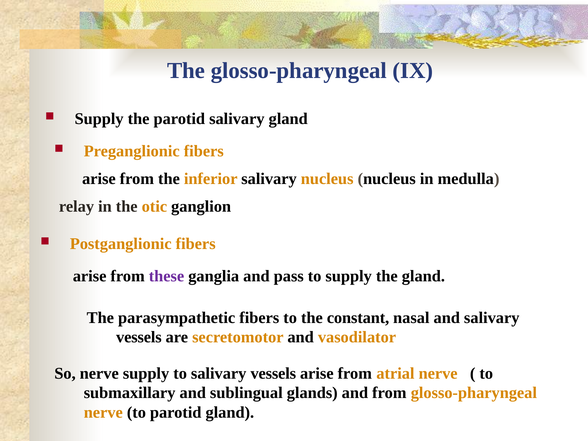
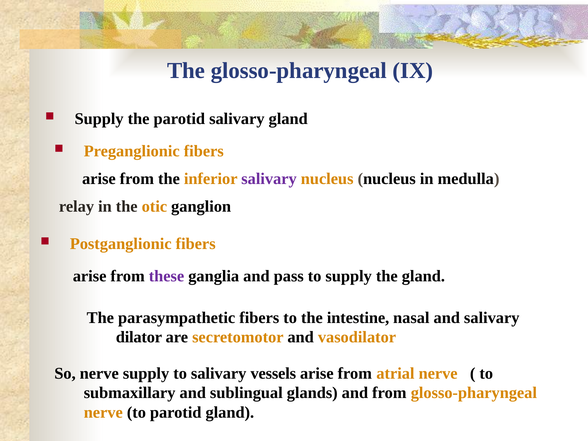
salivary at (269, 179) colour: black -> purple
constant: constant -> intestine
vessels at (139, 337): vessels -> dilator
